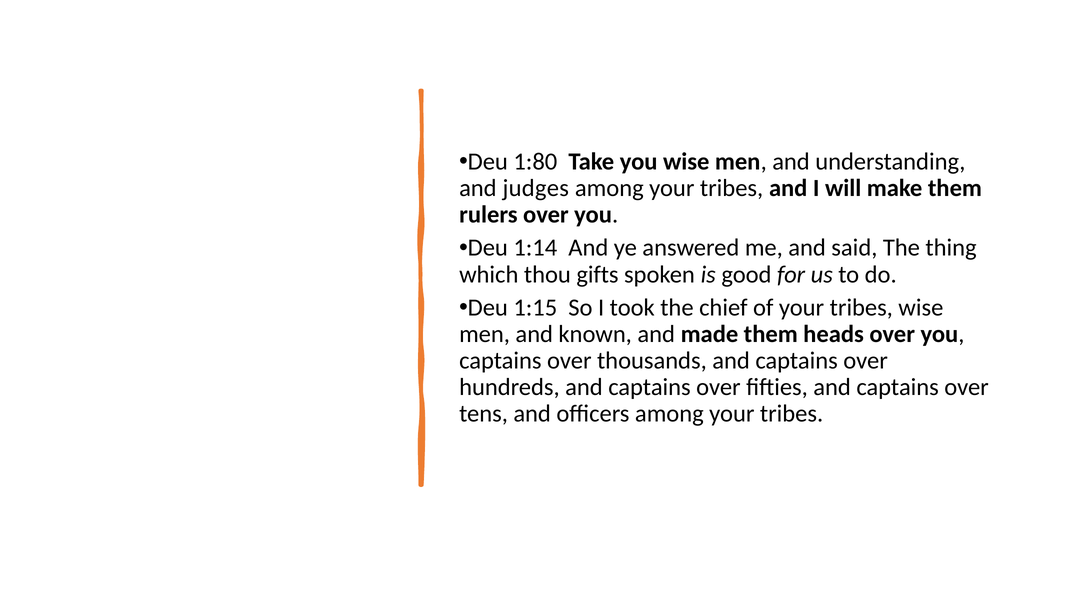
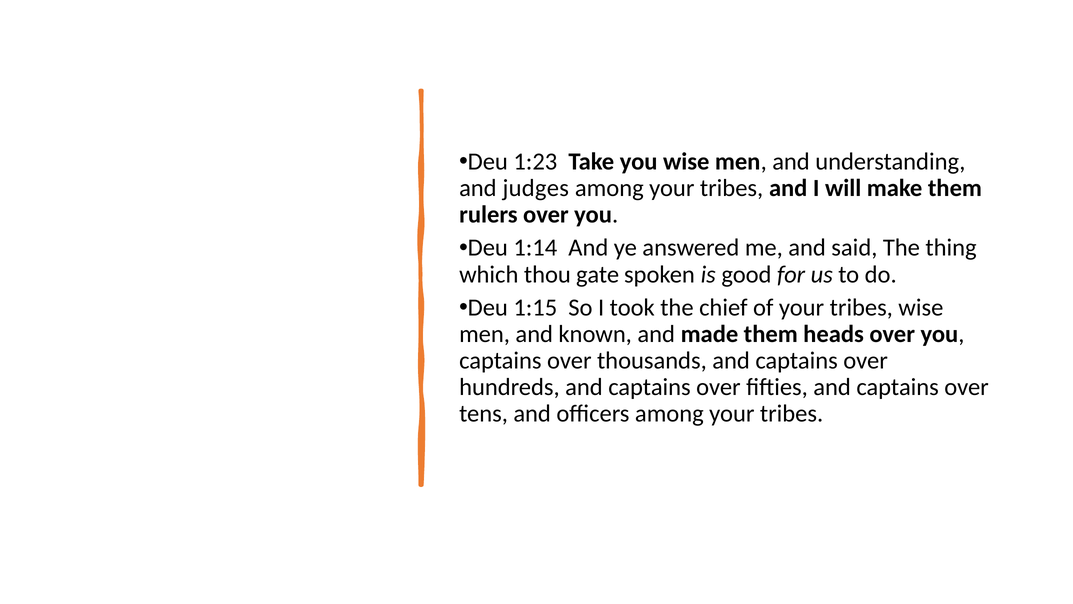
1:80: 1:80 -> 1:23
gifts: gifts -> gate
